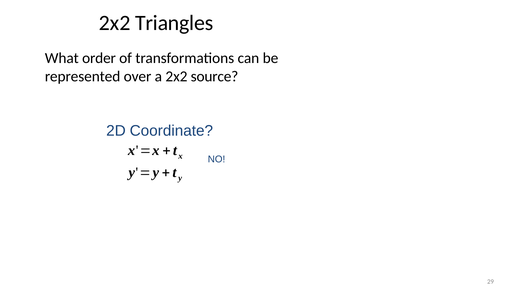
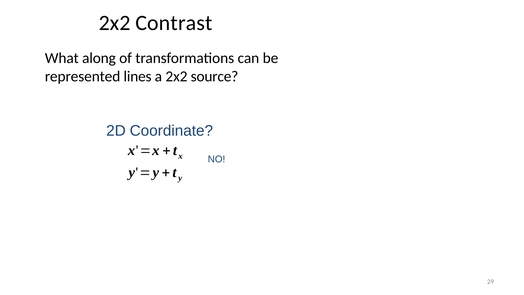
Triangles: Triangles -> Contrast
order: order -> along
over: over -> lines
